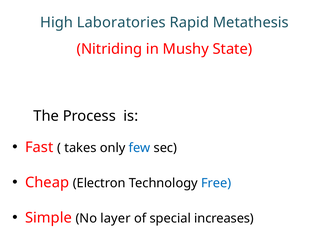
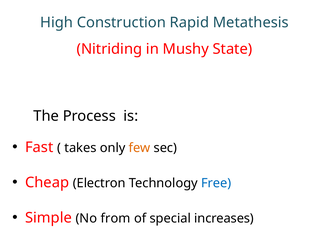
Laboratories: Laboratories -> Construction
few colour: blue -> orange
layer: layer -> from
